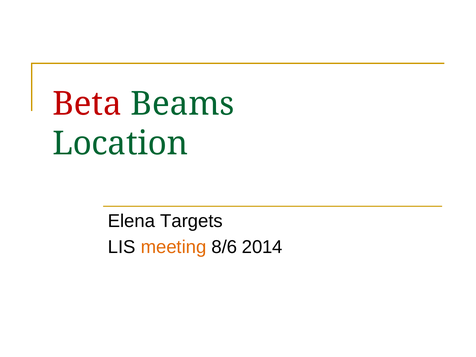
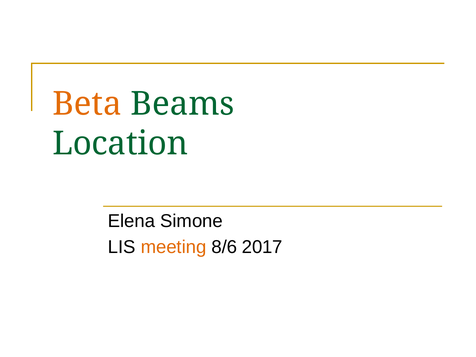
Beta colour: red -> orange
Targets: Targets -> Simone
2014: 2014 -> 2017
